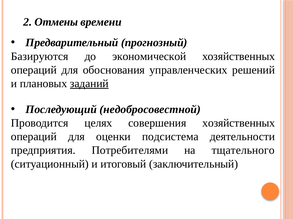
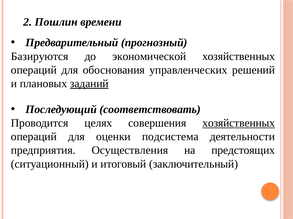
Отмены: Отмены -> Пошлин
недобросовестной: недобросовестной -> соответствовать
хозяйственных at (239, 123) underline: none -> present
Потребителями: Потребителями -> Осуществления
тщательного: тщательного -> предстоящих
